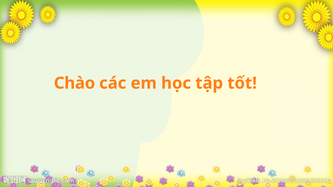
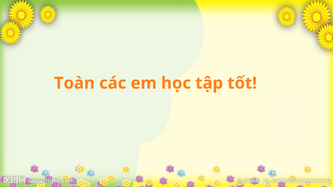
Chào: Chào -> Toàn
